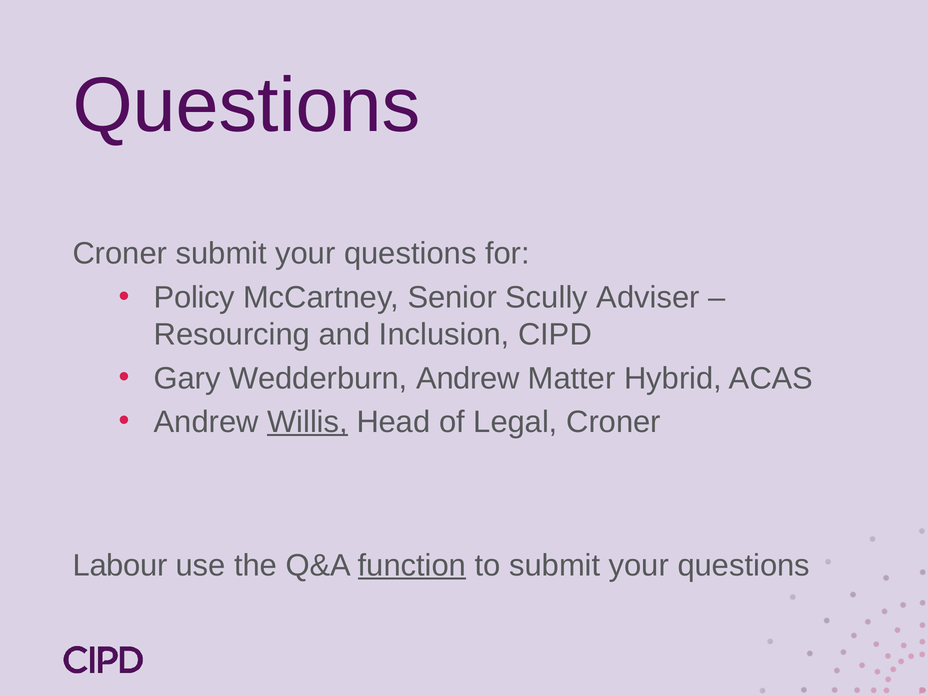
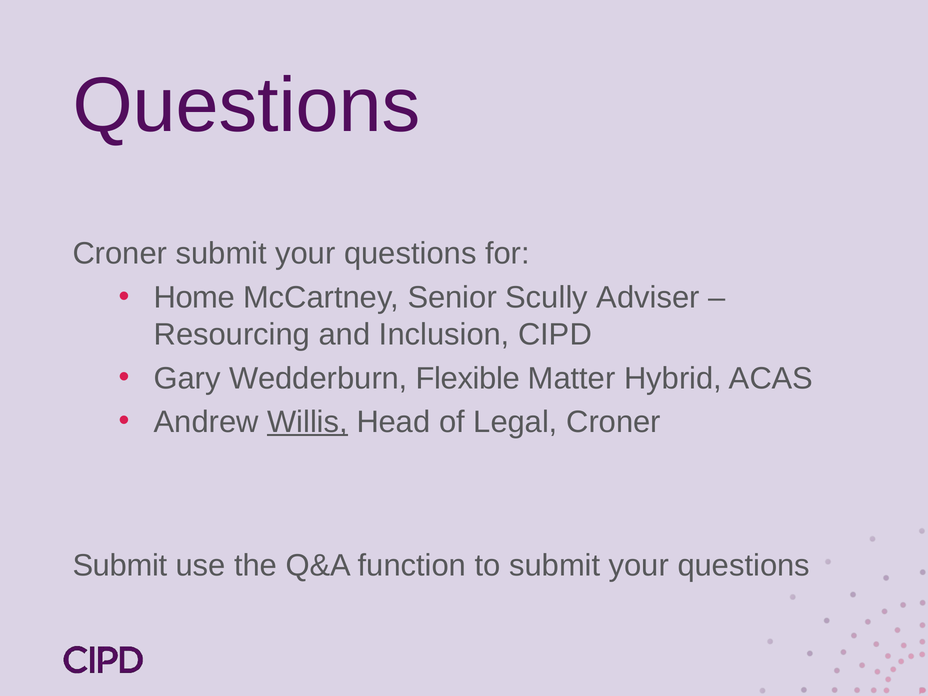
Policy: Policy -> Home
Wedderburn Andrew: Andrew -> Flexible
Labour at (120, 565): Labour -> Submit
function underline: present -> none
